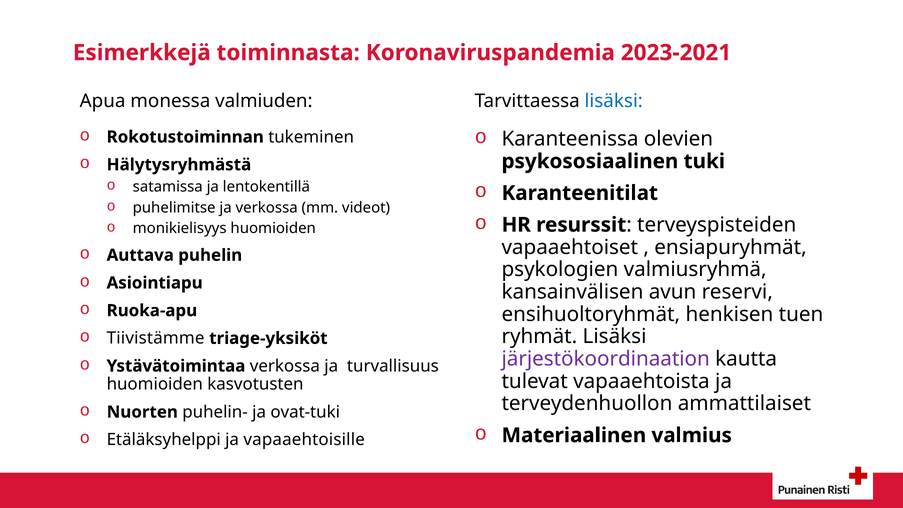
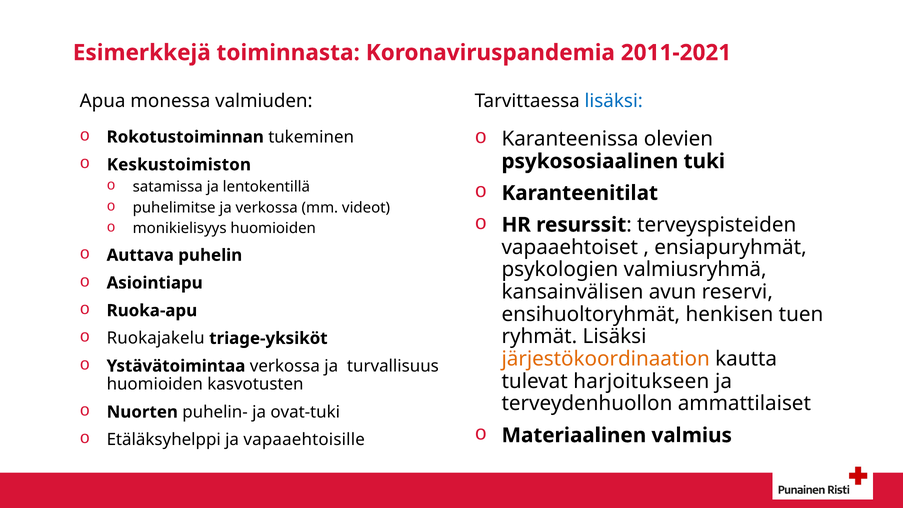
2023-2021: 2023-2021 -> 2011-2021
Hälytysryhmästä: Hälytysryhmästä -> Keskustoimiston
Tiivistämme: Tiivistämme -> Ruokajakelu
järjestökoordinaation colour: purple -> orange
vapaaehtoista: vapaaehtoista -> harjoitukseen
